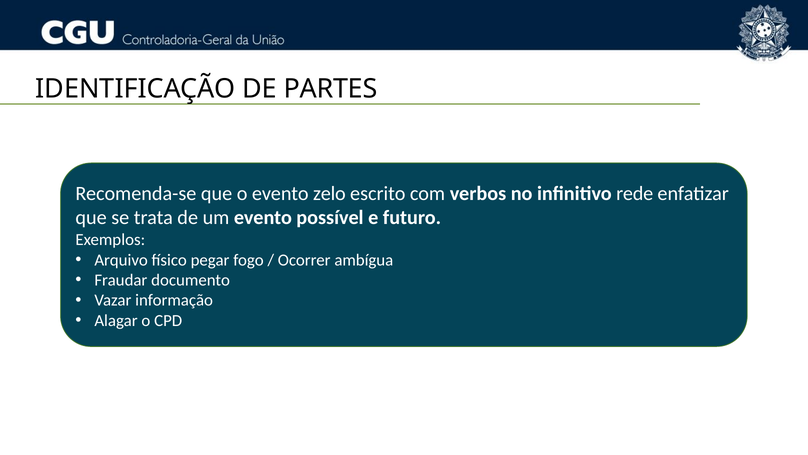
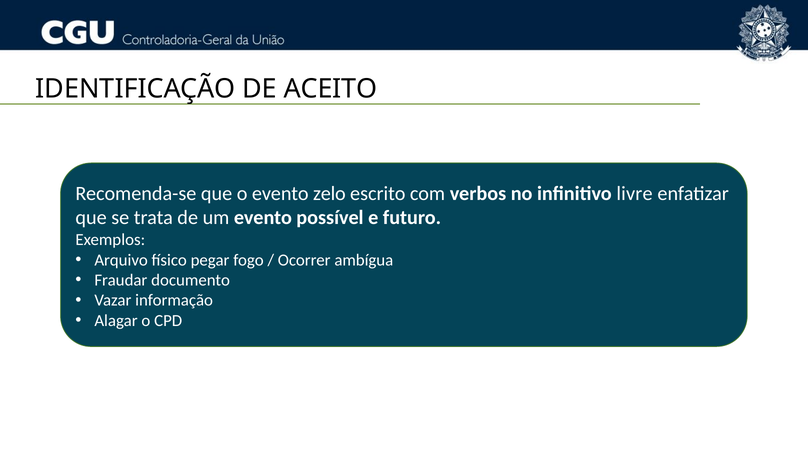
PARTES: PARTES -> ACEITO
rede: rede -> livre
